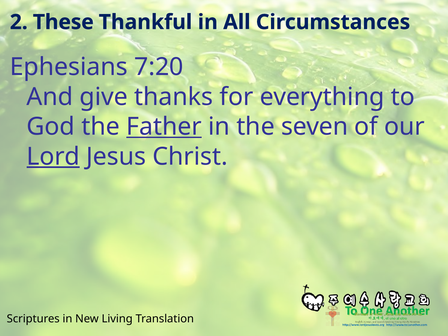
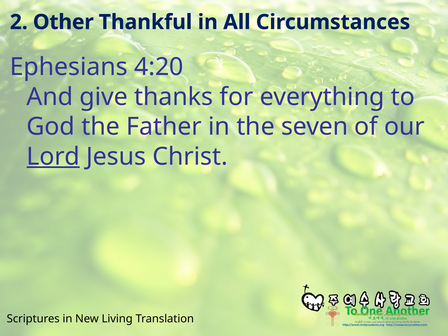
These: These -> Other
7:20: 7:20 -> 4:20
Father underline: present -> none
